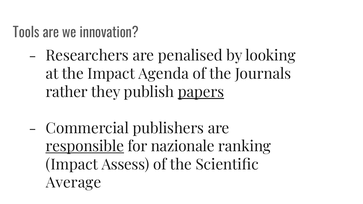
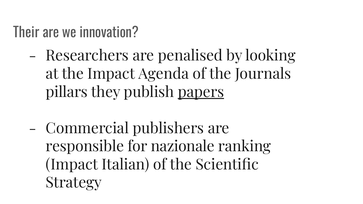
Tools: Tools -> Their
rather: rather -> pillars
responsible underline: present -> none
Assess: Assess -> Italian
Average: Average -> Strategy
